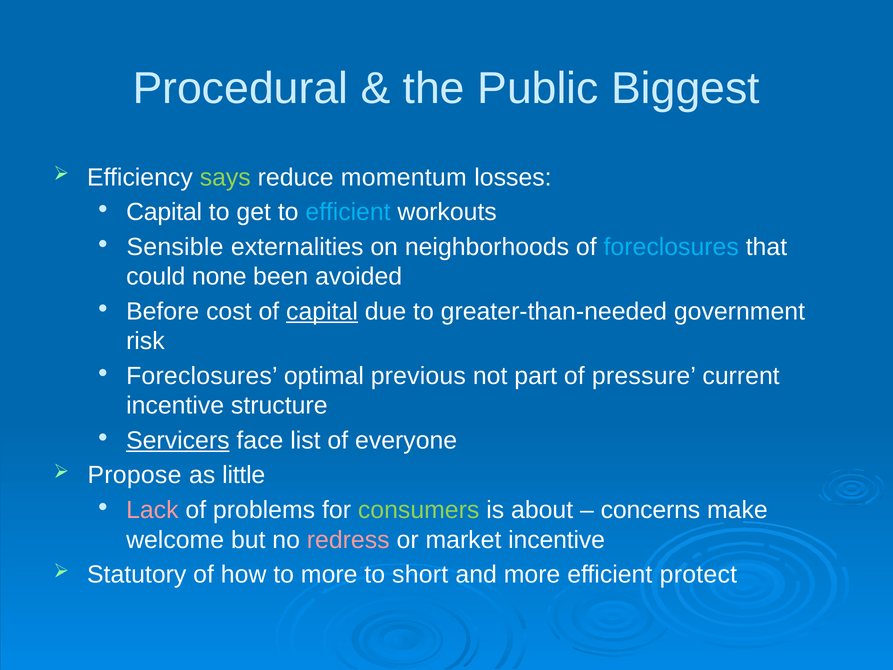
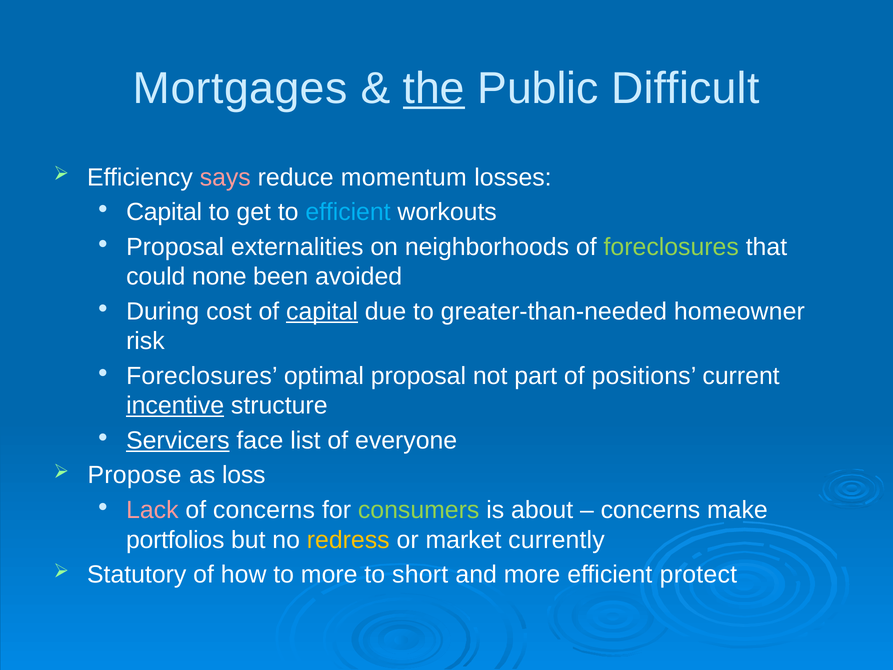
Procedural: Procedural -> Mortgages
the underline: none -> present
Biggest: Biggest -> Difficult
says colour: light green -> pink
Sensible at (175, 247): Sensible -> Proposal
foreclosures at (671, 247) colour: light blue -> light green
Before: Before -> During
government: government -> homeowner
optimal previous: previous -> proposal
pressure: pressure -> positions
incentive at (175, 406) underline: none -> present
little: little -> loss
of problems: problems -> concerns
welcome: welcome -> portfolios
redress colour: pink -> yellow
market incentive: incentive -> currently
